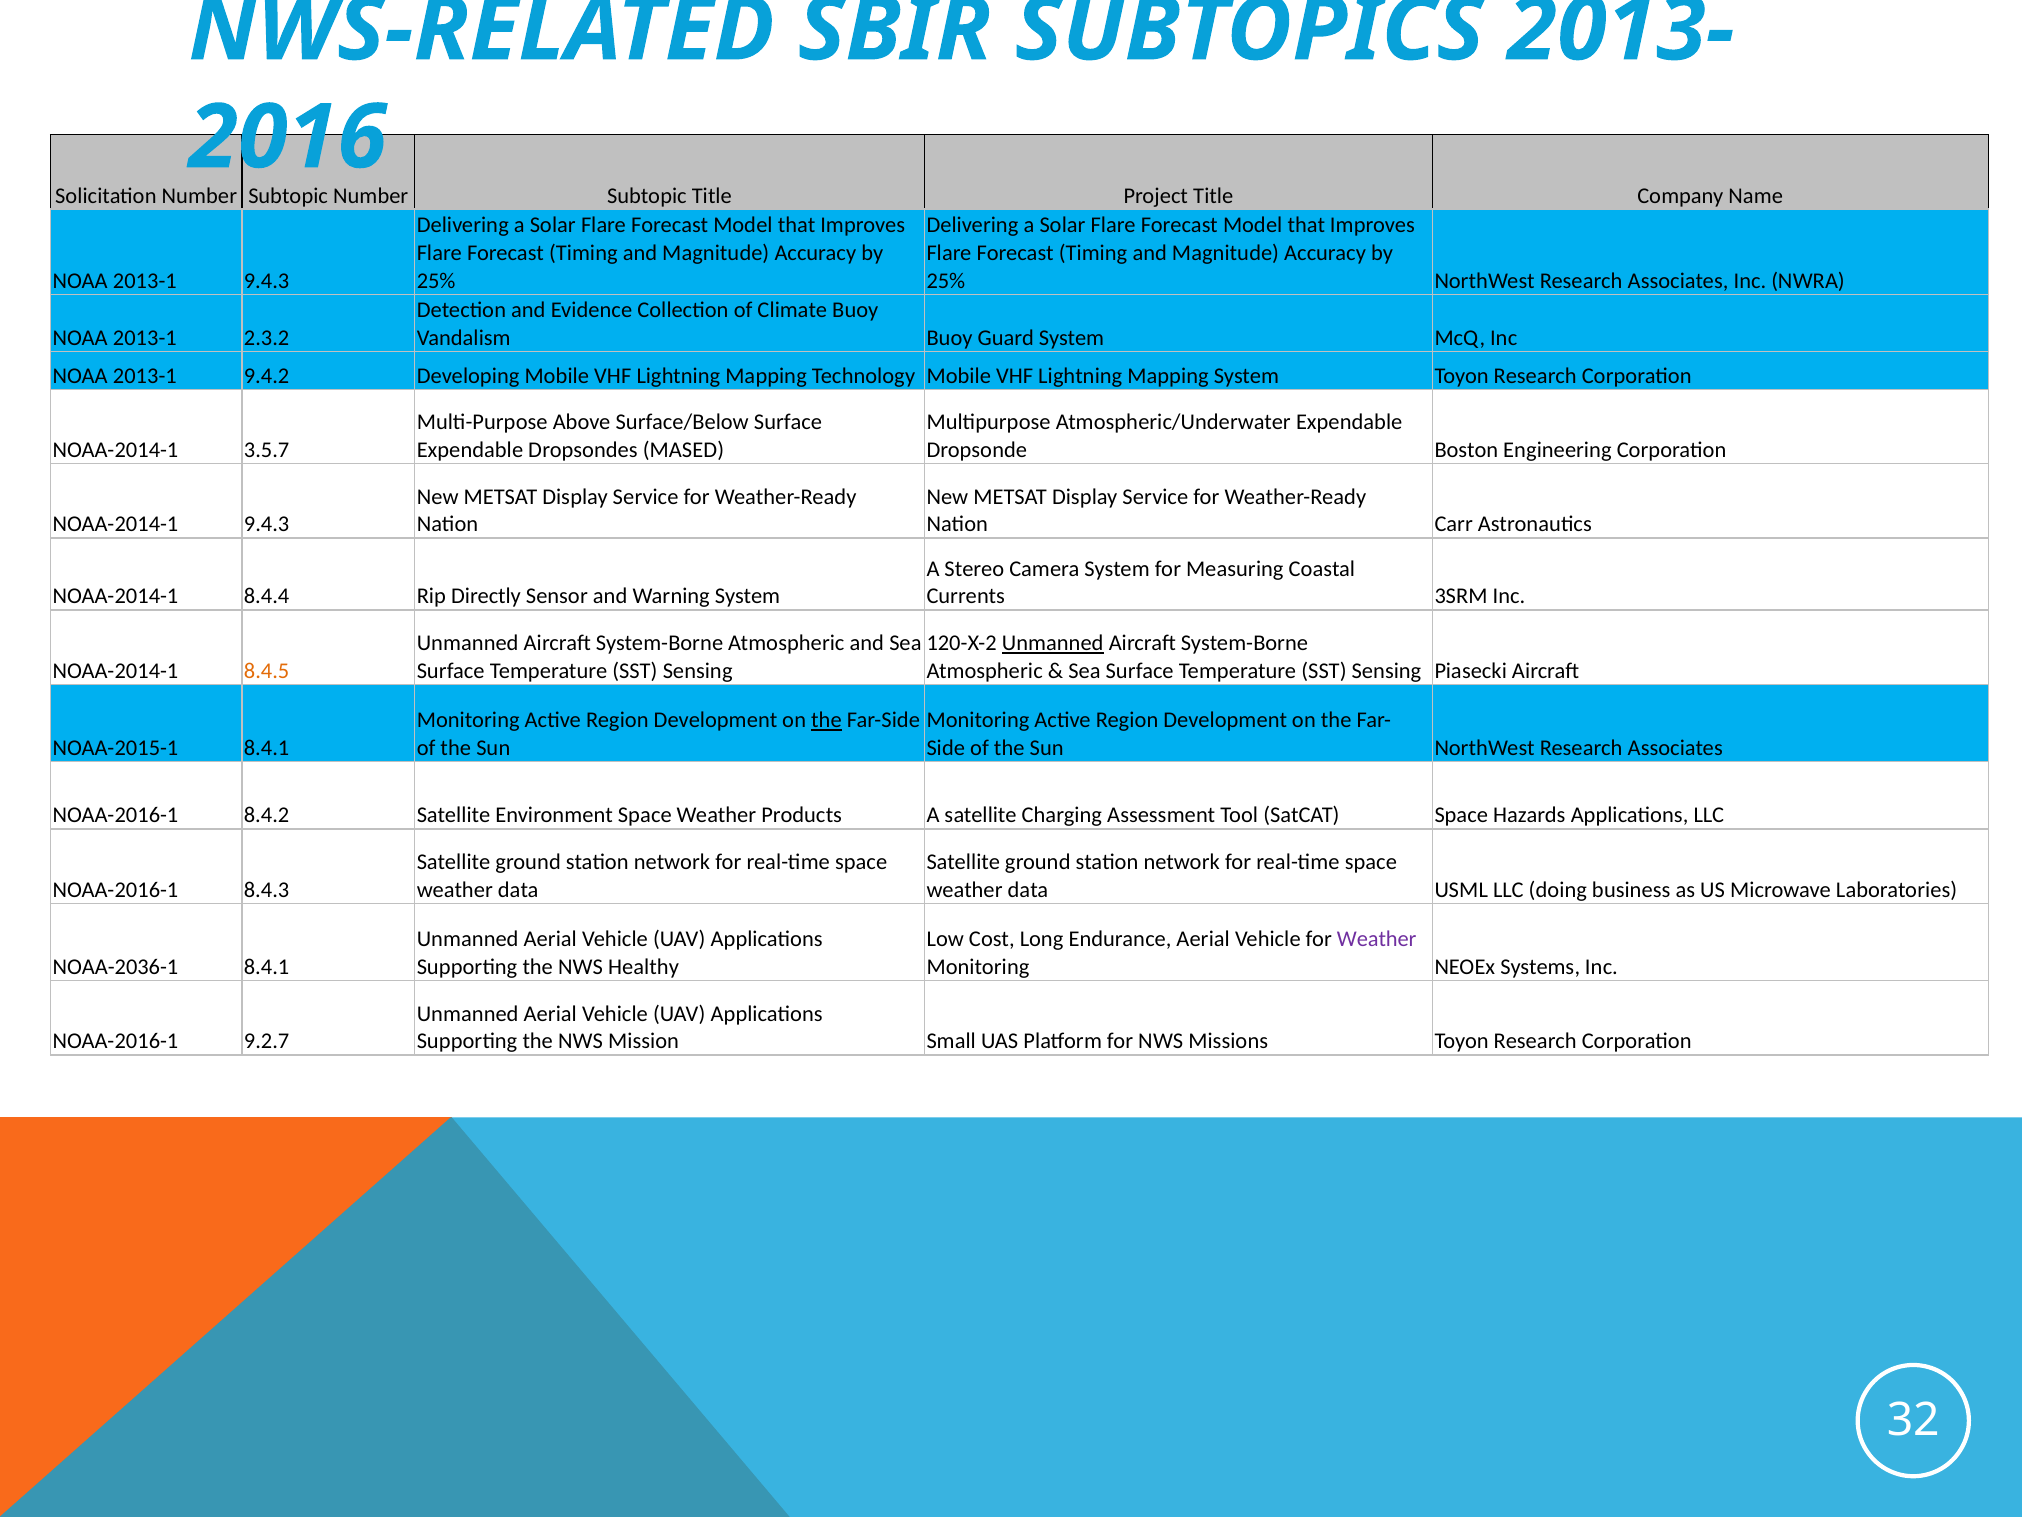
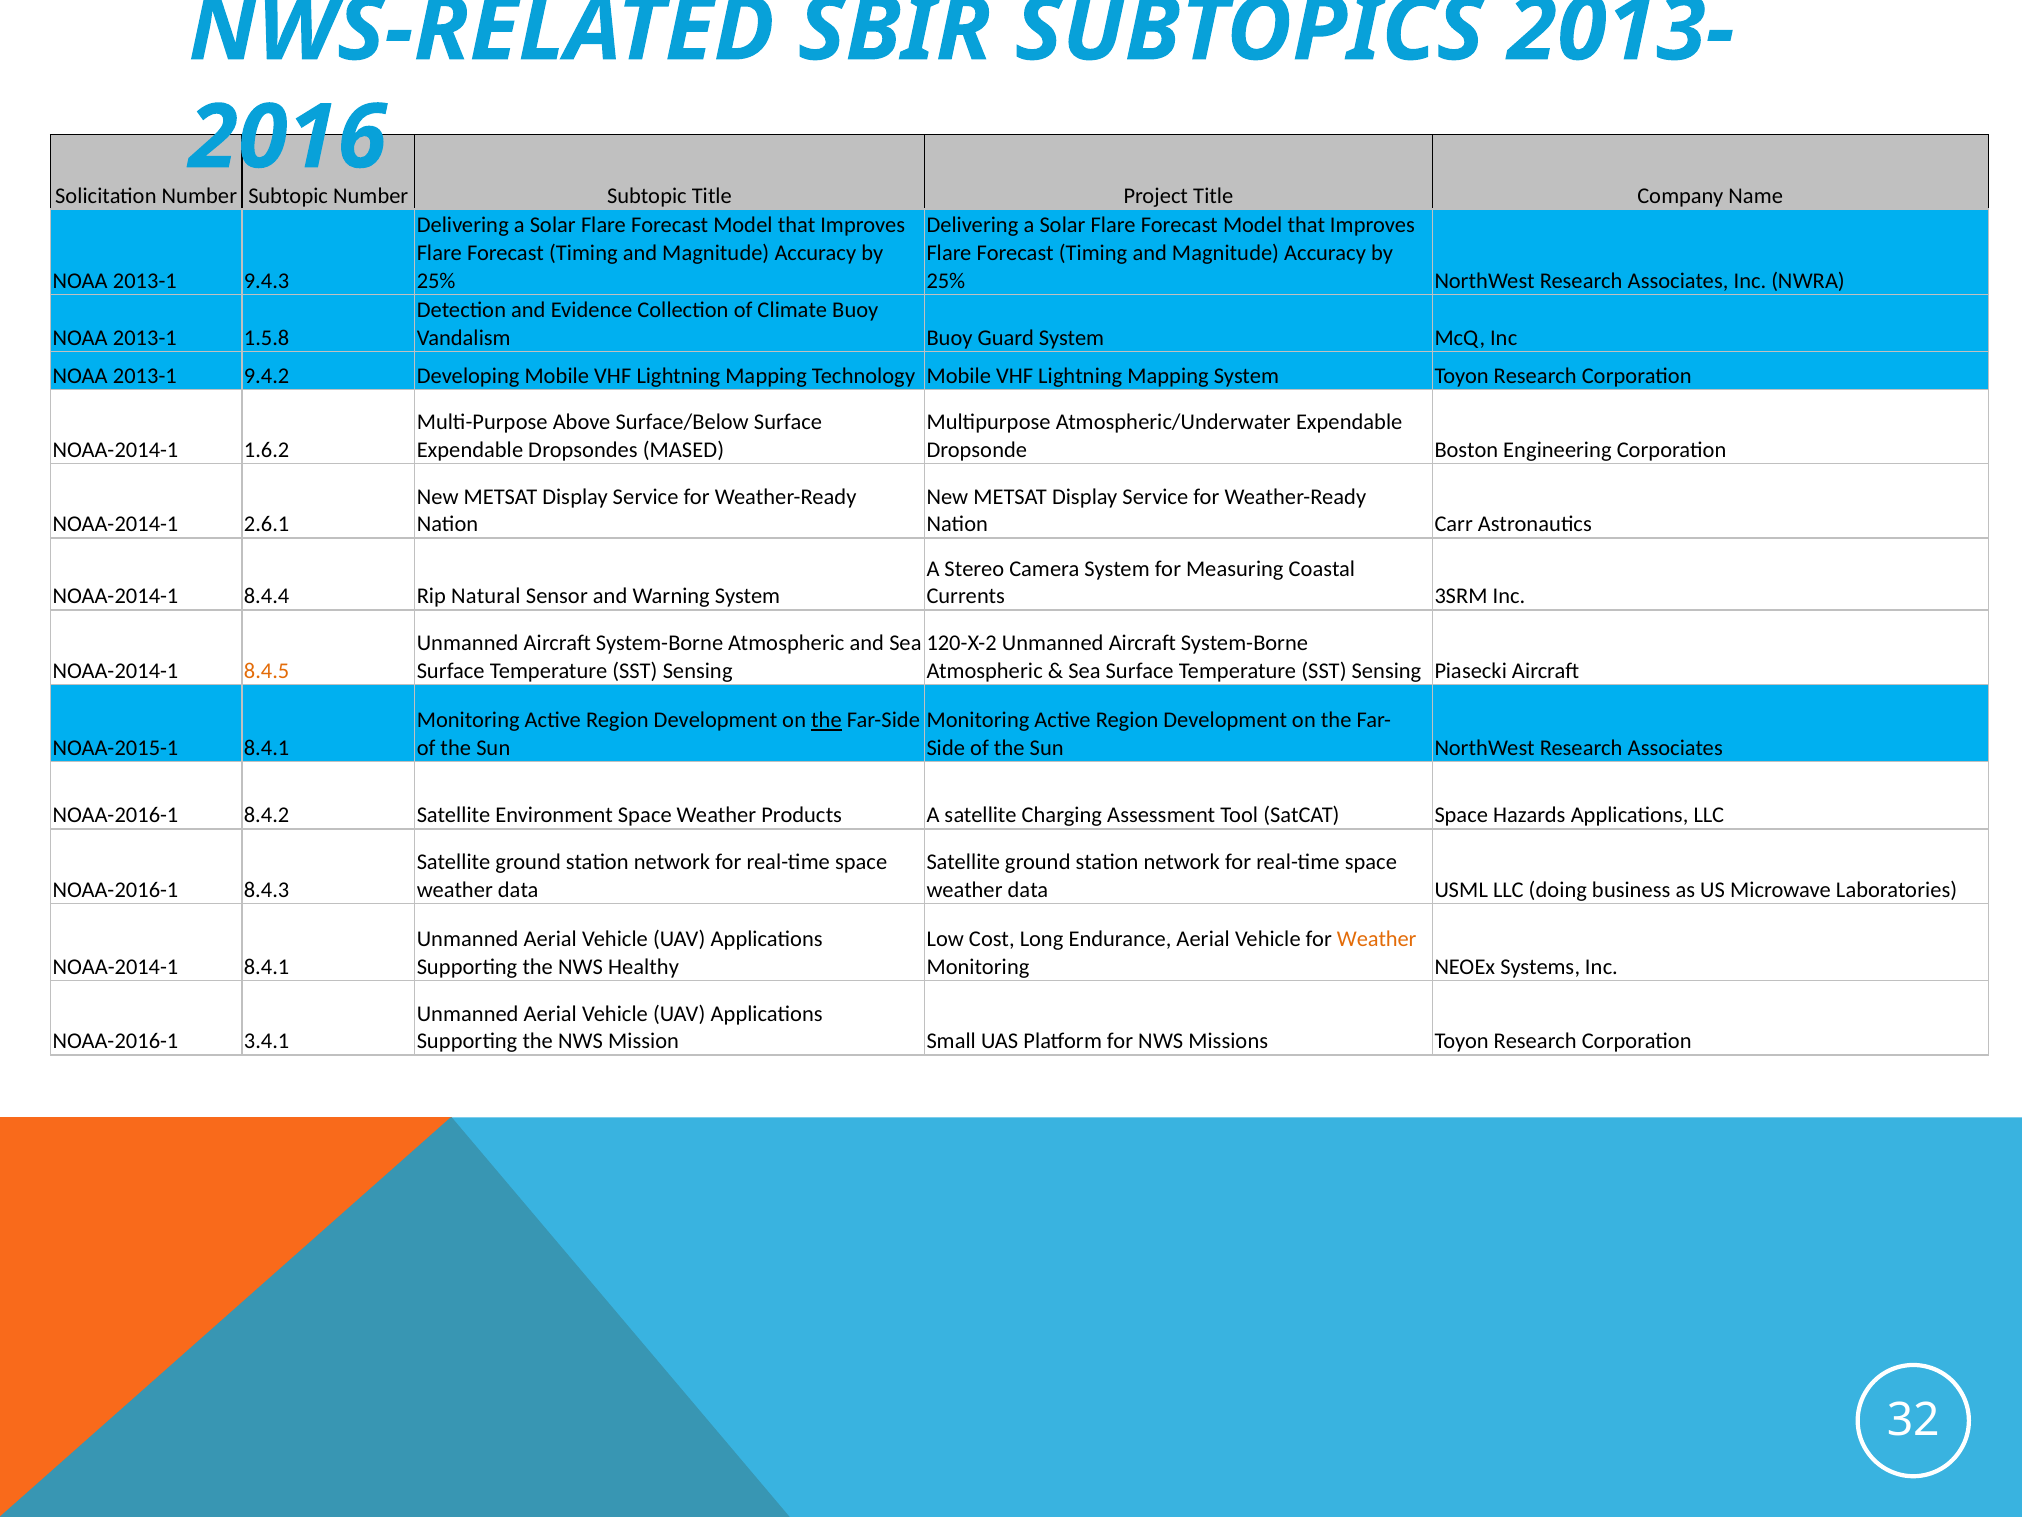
2.3.2: 2.3.2 -> 1.5.8
3.5.7: 3.5.7 -> 1.6.2
NOAA-2014-1 9.4.3: 9.4.3 -> 2.6.1
Directly: Directly -> Natural
Unmanned at (1053, 643) underline: present -> none
Weather at (1377, 939) colour: purple -> orange
NOAA-2036-1 at (115, 967): NOAA-2036-1 -> NOAA-2014-1
9.2.7: 9.2.7 -> 3.4.1
